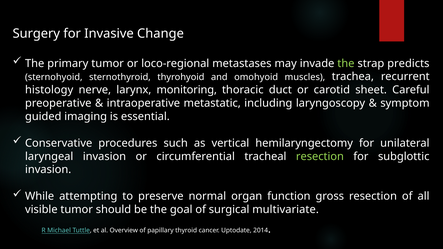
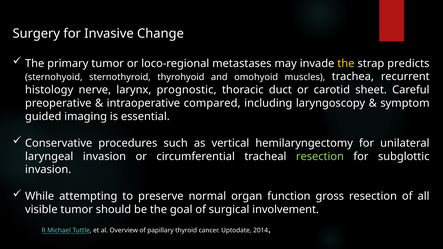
the at (346, 63) colour: light green -> yellow
monitoring: monitoring -> prognostic
metastatic: metastatic -> compared
multivariate: multivariate -> involvement
